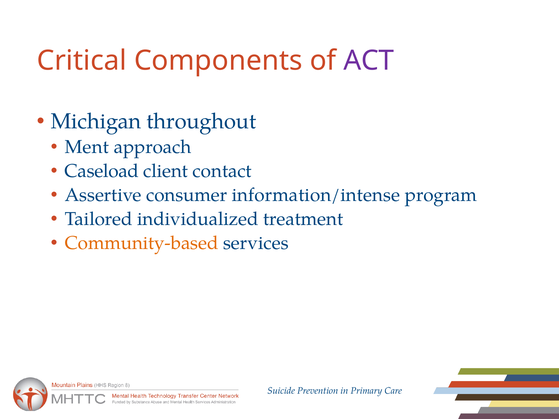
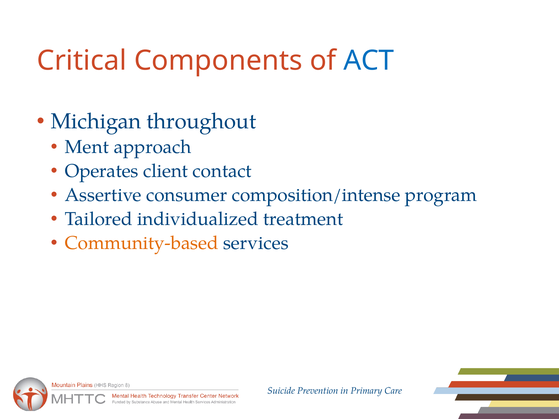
ACT colour: purple -> blue
Caseload: Caseload -> Operates
information/intense: information/intense -> composition/intense
